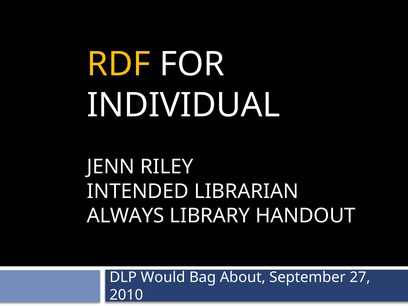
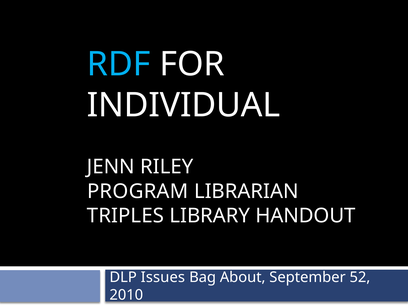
RDF colour: yellow -> light blue
INTENDED: INTENDED -> PROGRAM
ALWAYS: ALWAYS -> TRIPLES
Would: Would -> Issues
27: 27 -> 52
